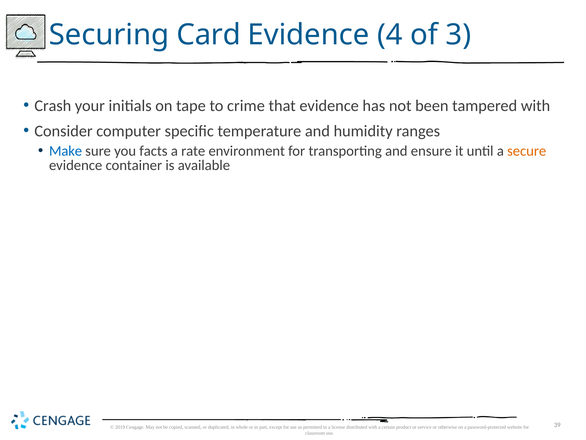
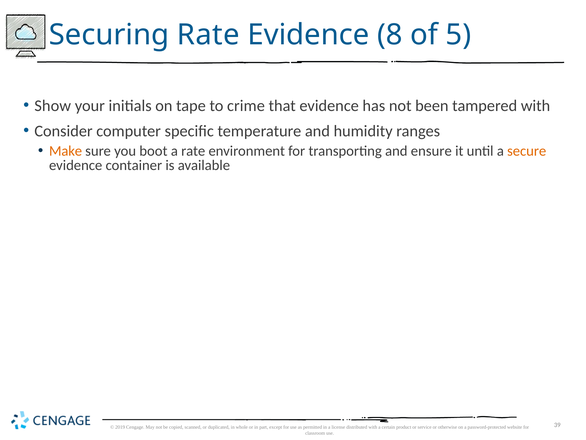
Securing Card: Card -> Rate
4: 4 -> 8
3: 3 -> 5
Crash: Crash -> Show
Make colour: blue -> orange
facts: facts -> boot
